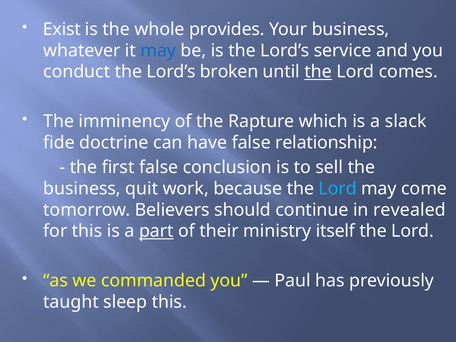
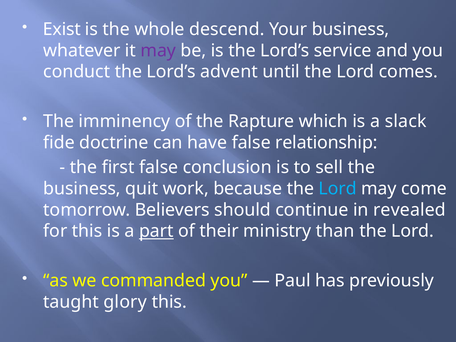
provides: provides -> descend
may at (158, 51) colour: blue -> purple
broken: broken -> advent
the at (318, 72) underline: present -> none
itself: itself -> than
sleep: sleep -> glory
